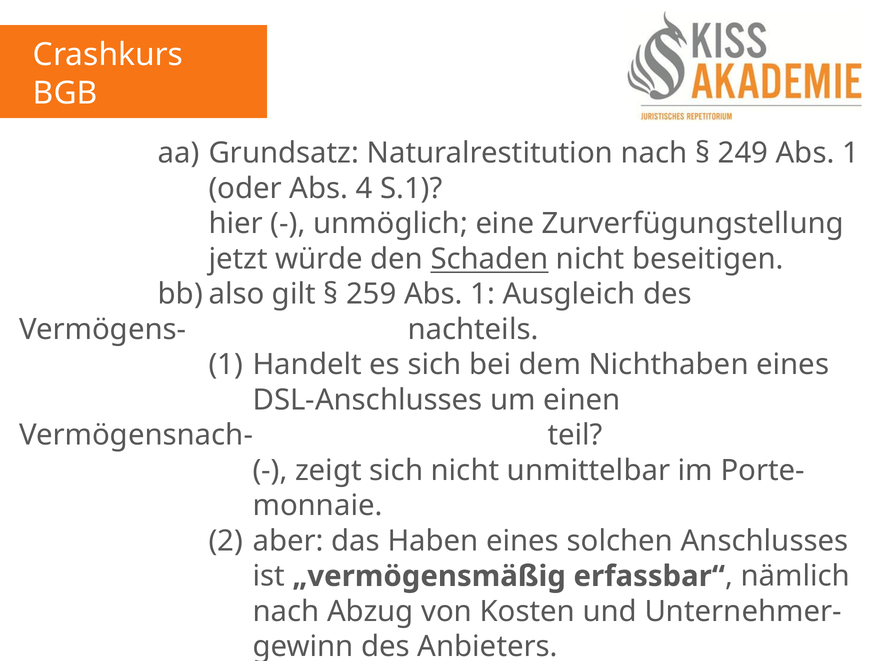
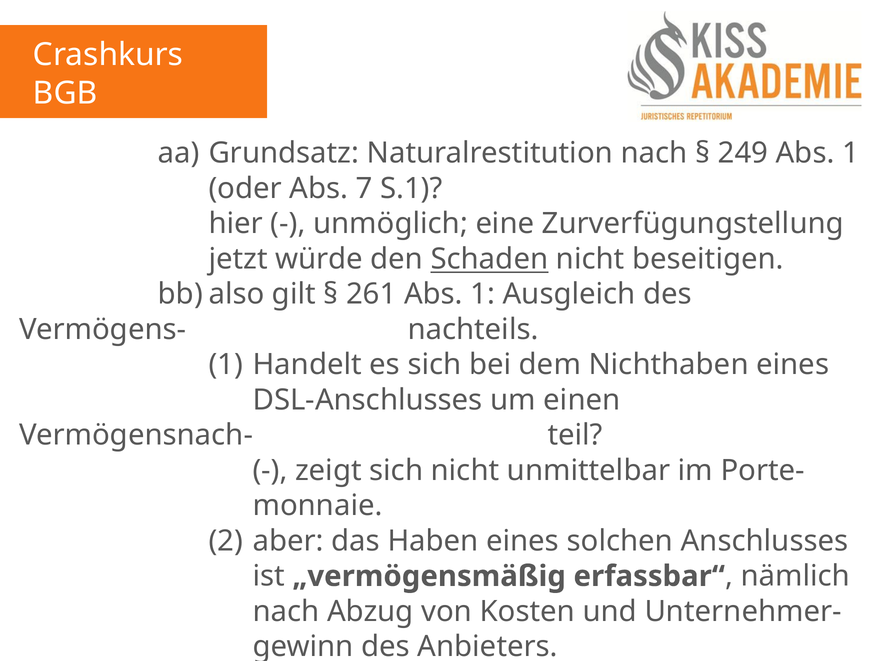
4: 4 -> 7
259: 259 -> 261
